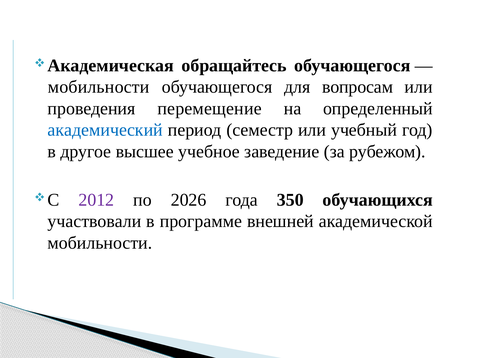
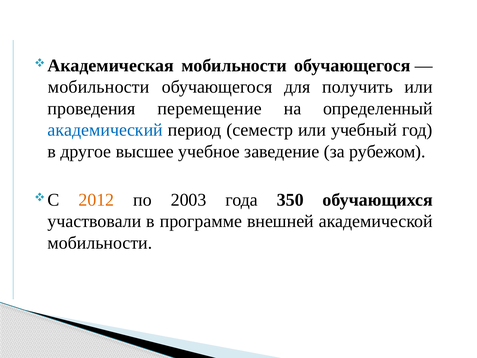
Академическая обращайтесь: обращайтесь -> мобильности
вопросам: вопросам -> получить
2012 colour: purple -> orange
2026: 2026 -> 2003
